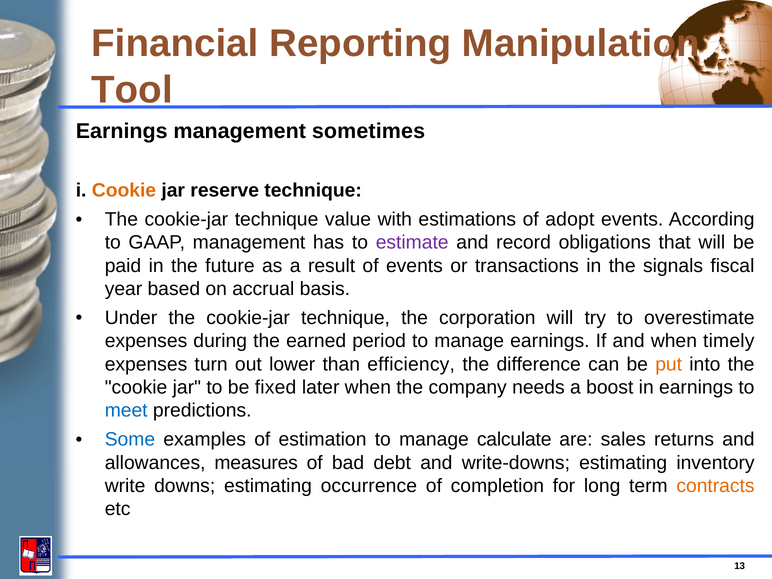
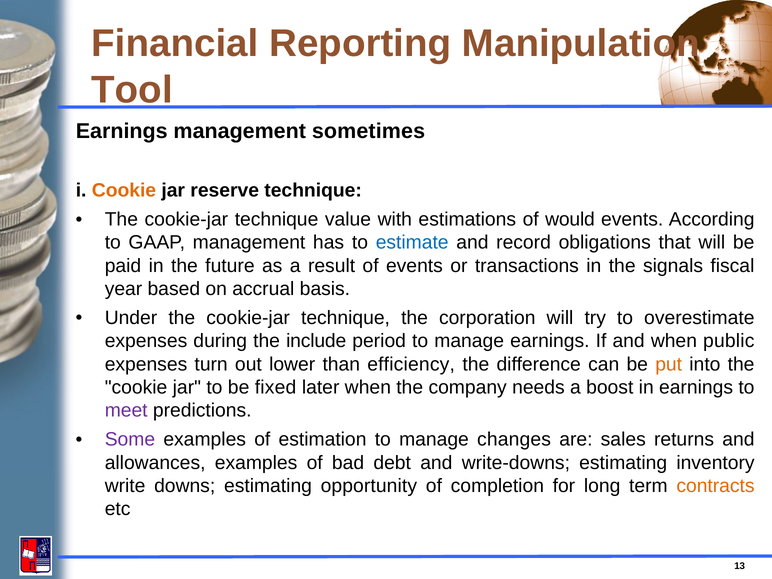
adopt: adopt -> would
estimate colour: purple -> blue
earned: earned -> include
timely: timely -> public
meet colour: blue -> purple
Some colour: blue -> purple
calculate: calculate -> changes
allowances measures: measures -> examples
occurrence: occurrence -> opportunity
